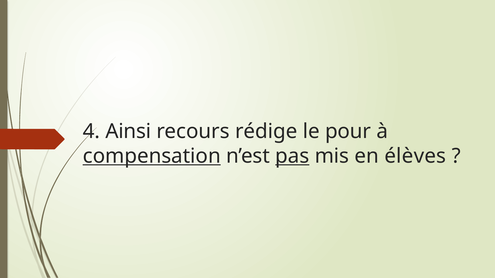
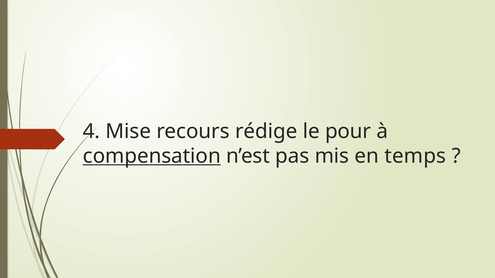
Ainsi: Ainsi -> Mise
pas underline: present -> none
élèves: élèves -> temps
